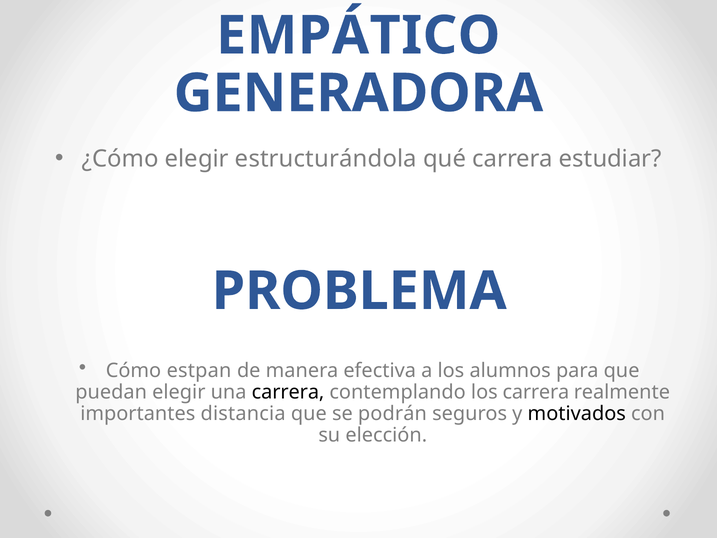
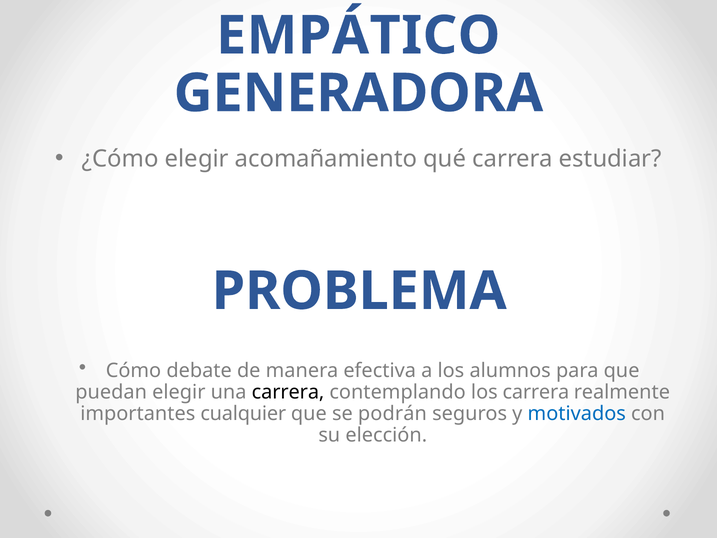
estructurándola: estructurándola -> acomañamiento
estpan: estpan -> debate
distancia: distancia -> cualquier
motivados colour: black -> blue
